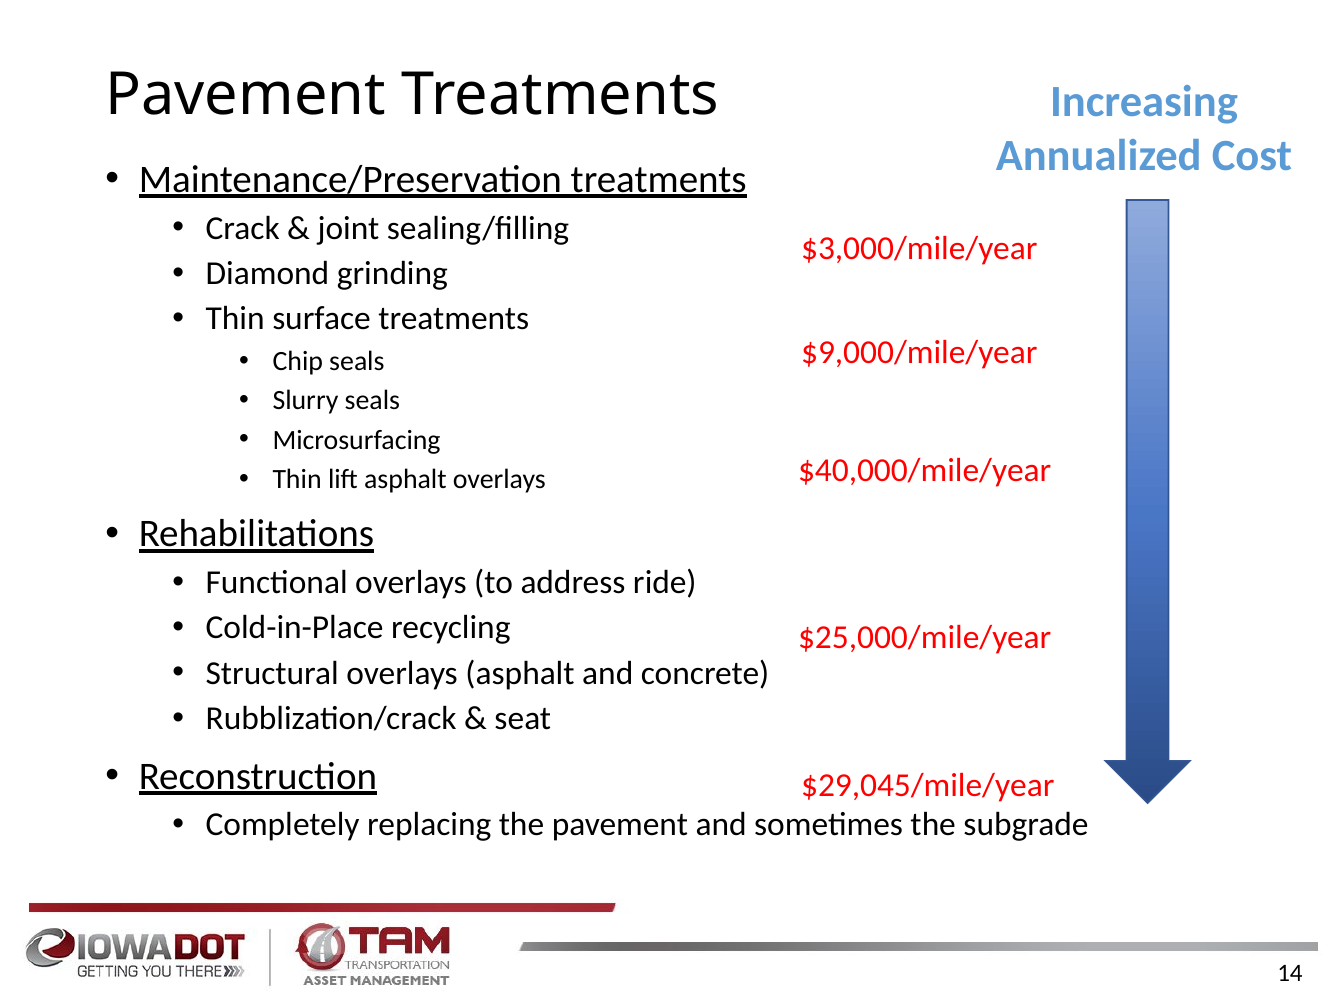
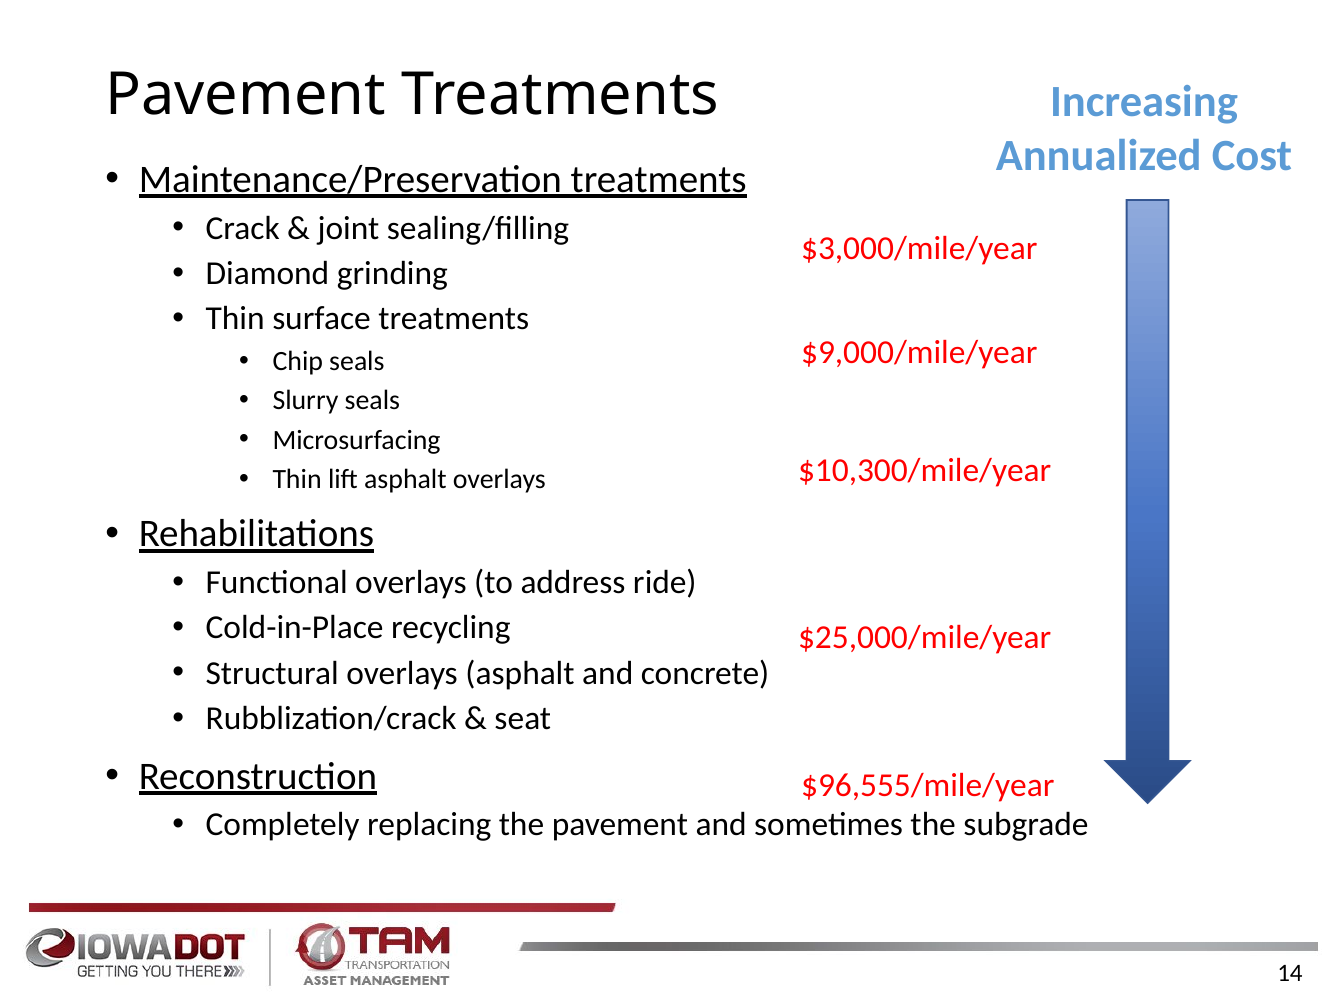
$40,000/mile/year: $40,000/mile/year -> $10,300/mile/year
$29,045/mile/year: $29,045/mile/year -> $96,555/mile/year
